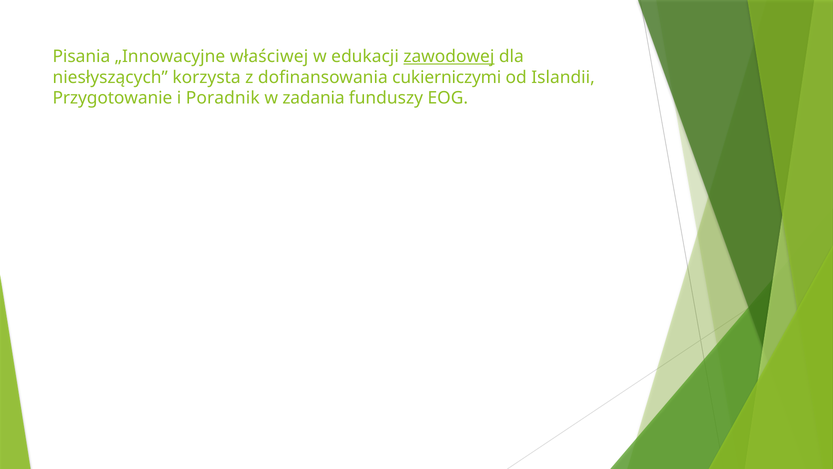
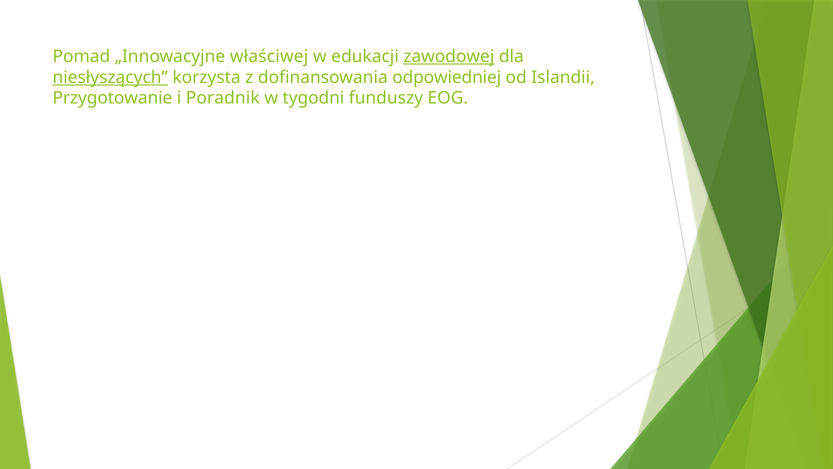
Pisania: Pisania -> Pomad
niesłyszących underline: none -> present
cukierniczymi: cukierniczymi -> odpowiedniej
zadania: zadania -> tygodni
